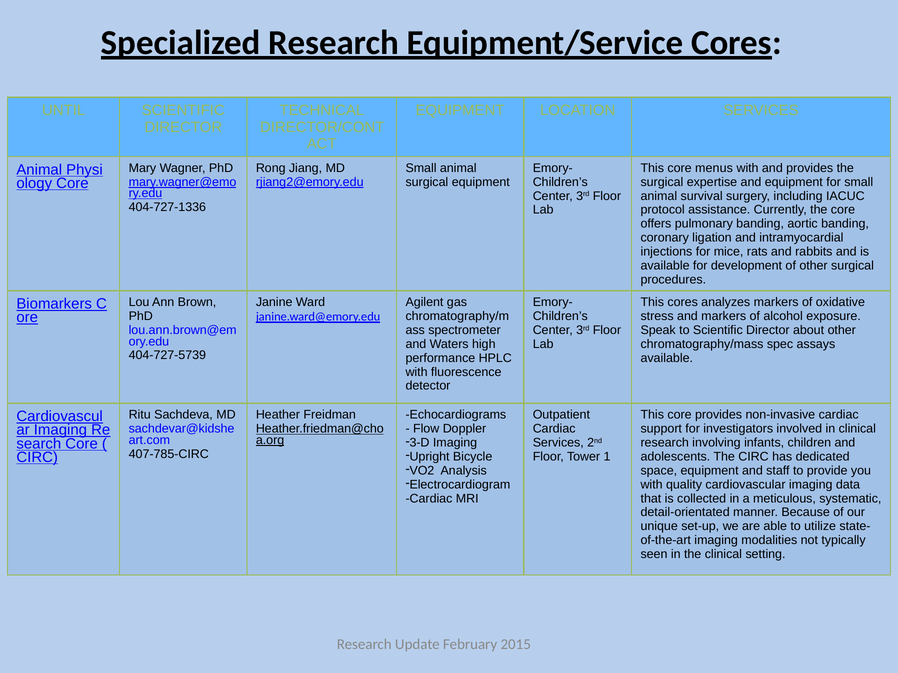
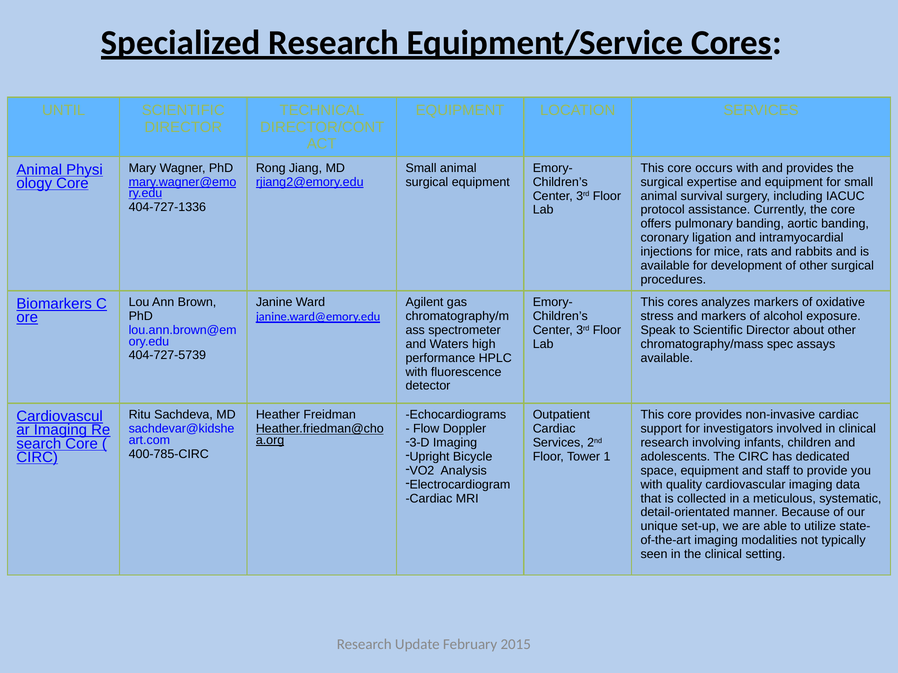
menus: menus -> occurs
407-785-CIRC: 407-785-CIRC -> 400-785-CIRC
